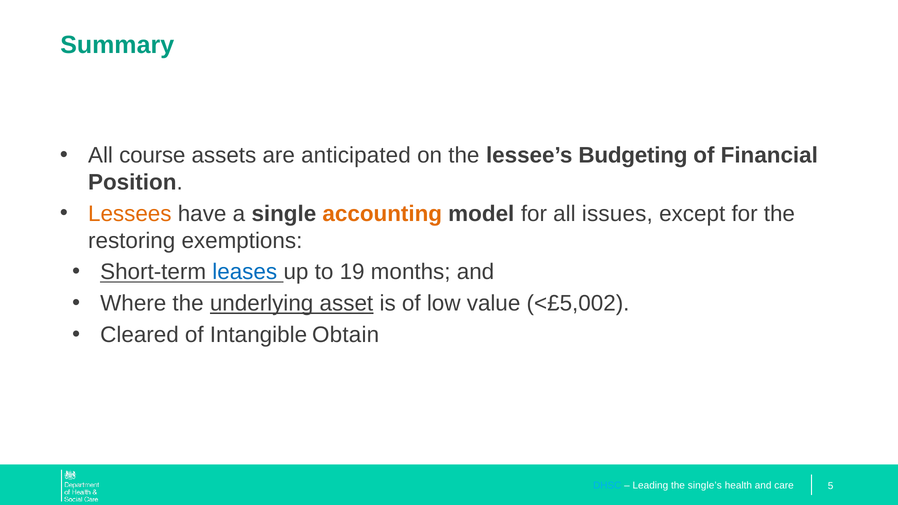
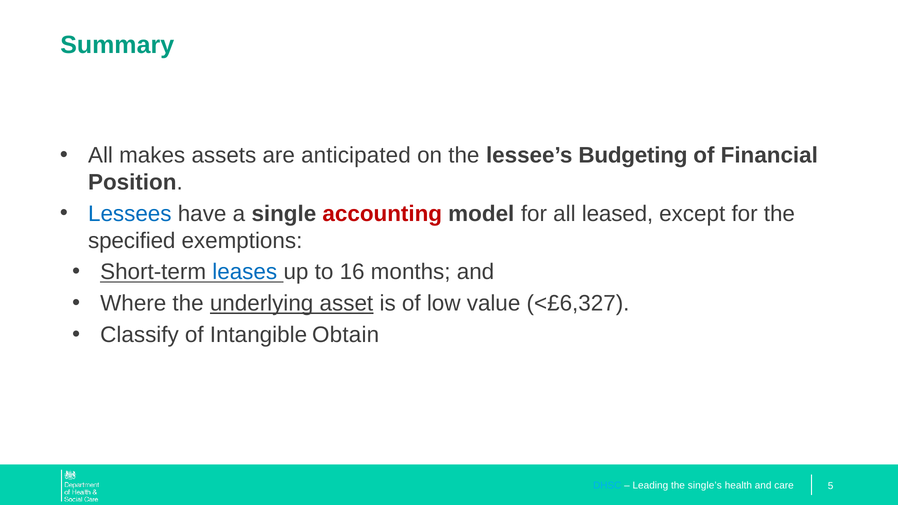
course: course -> makes
Lessees colour: orange -> blue
accounting colour: orange -> red
issues: issues -> leased
restoring: restoring -> specified
19: 19 -> 16
<£5,002: <£5,002 -> <£6,327
Cleared: Cleared -> Classify
